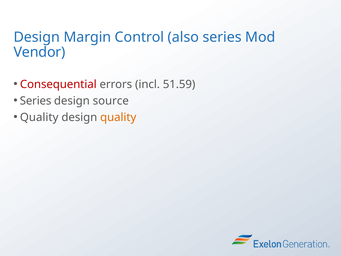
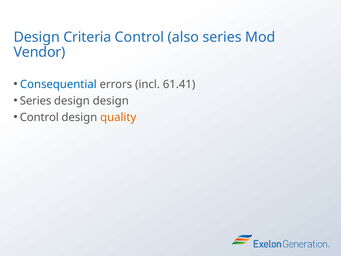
Margin: Margin -> Criteria
Consequential colour: red -> blue
51.59: 51.59 -> 61.41
design source: source -> design
Quality at (39, 117): Quality -> Control
